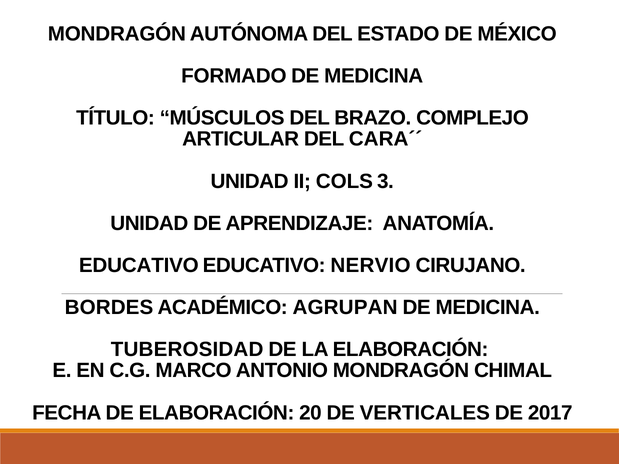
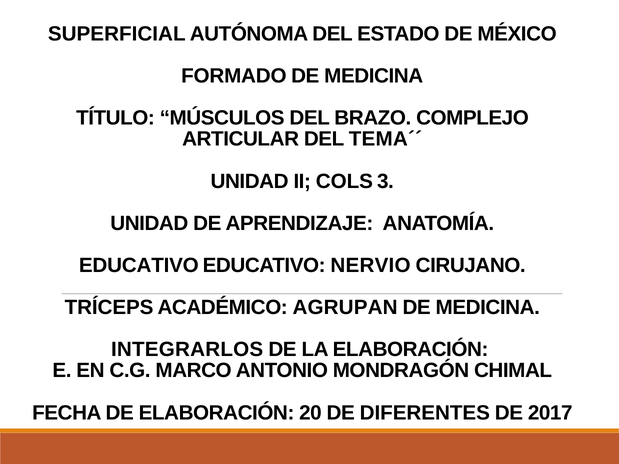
MONDRAGÓN at (117, 34): MONDRAGÓN -> SUPERFICIAL
CARA´´: CARA´´ -> TEMA´´
BORDES: BORDES -> TRÍCEPS
TUBEROSIDAD: TUBEROSIDAD -> INTEGRARLOS
VERTICALES: VERTICALES -> DIFERENTES
